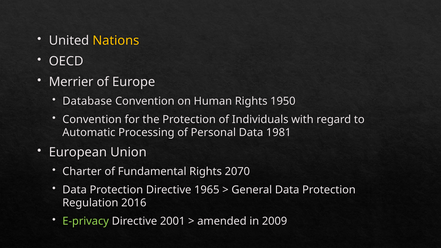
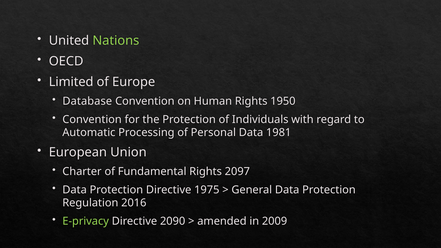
Nations colour: yellow -> light green
Merrier: Merrier -> Limited
2070: 2070 -> 2097
1965: 1965 -> 1975
2001: 2001 -> 2090
